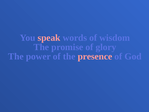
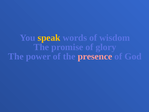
speak colour: pink -> yellow
